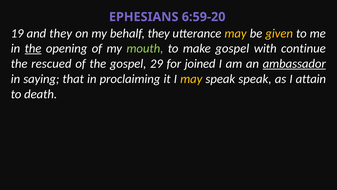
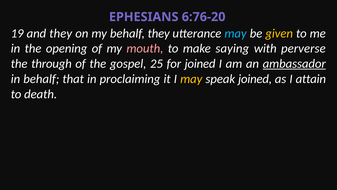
6:59-20: 6:59-20 -> 6:76-20
may at (236, 33) colour: yellow -> light blue
the at (33, 48) underline: present -> none
mouth colour: light green -> pink
make gospel: gospel -> saying
continue: continue -> perverse
rescued: rescued -> through
29: 29 -> 25
in saying: saying -> behalf
speak speak: speak -> joined
